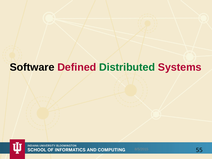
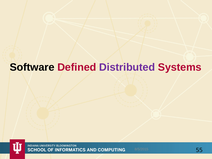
Distributed colour: green -> purple
